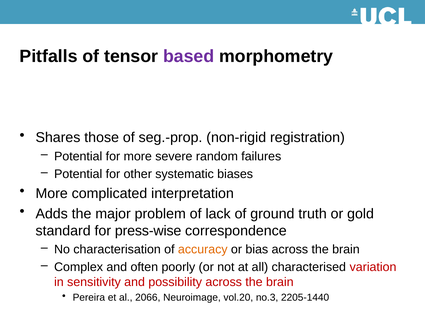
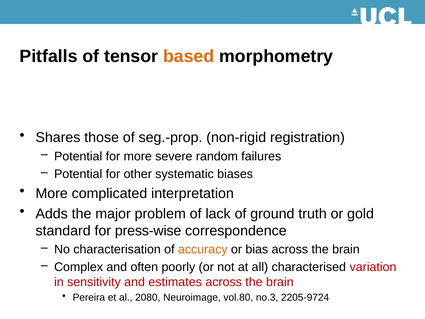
based colour: purple -> orange
possibility: possibility -> estimates
2066: 2066 -> 2080
vol.20: vol.20 -> vol.80
2205-1440: 2205-1440 -> 2205-9724
